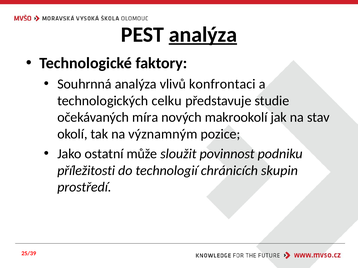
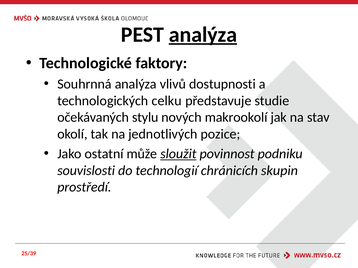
konfrontaci: konfrontaci -> dostupnosti
míra: míra -> stylu
významným: významným -> jednotlivých
sloužit underline: none -> present
příležitosti: příležitosti -> souvislosti
